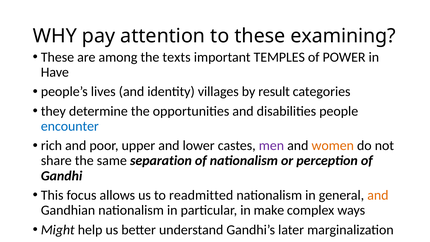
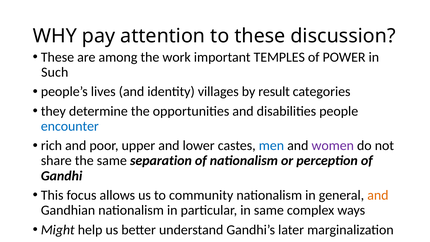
examining: examining -> discussion
texts: texts -> work
Have: Have -> Such
men colour: purple -> blue
women colour: orange -> purple
readmitted: readmitted -> community
in make: make -> same
